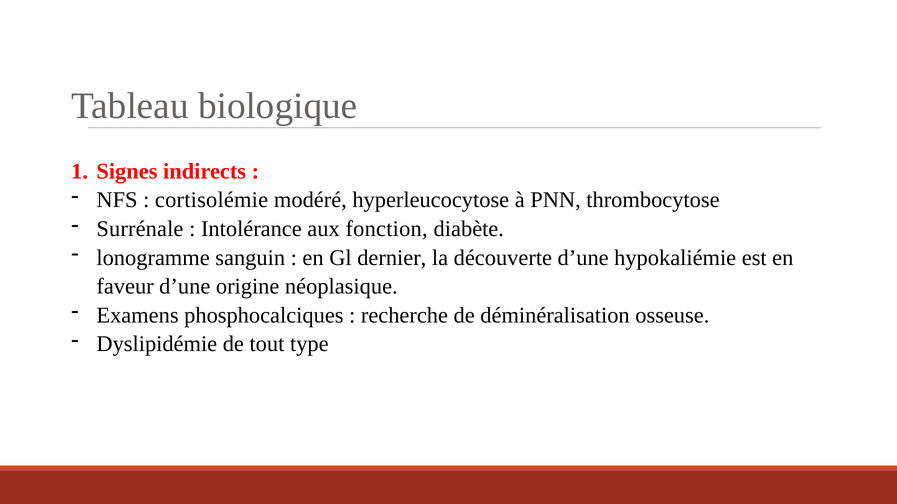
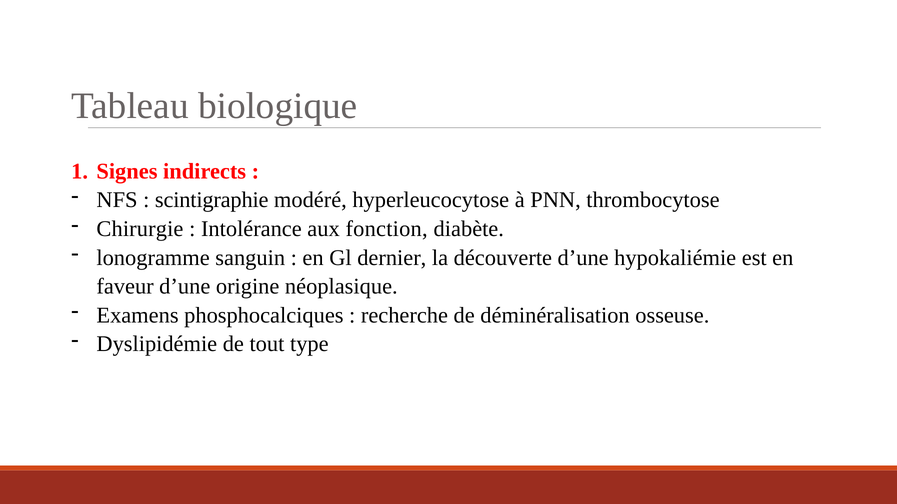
cortisolémie: cortisolémie -> scintigraphie
Surrénale: Surrénale -> Chirurgie
